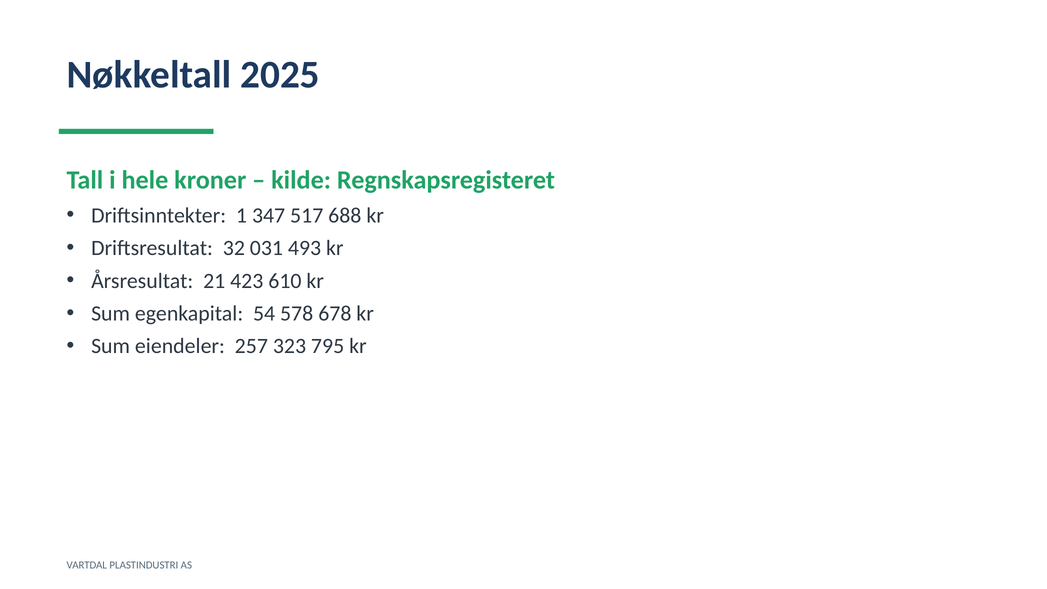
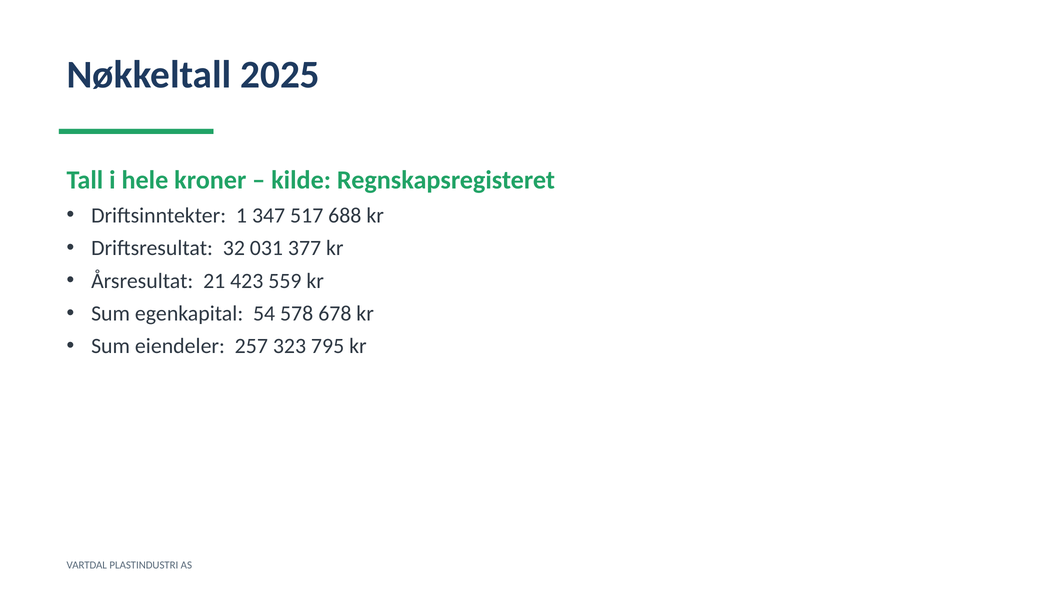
493: 493 -> 377
610: 610 -> 559
